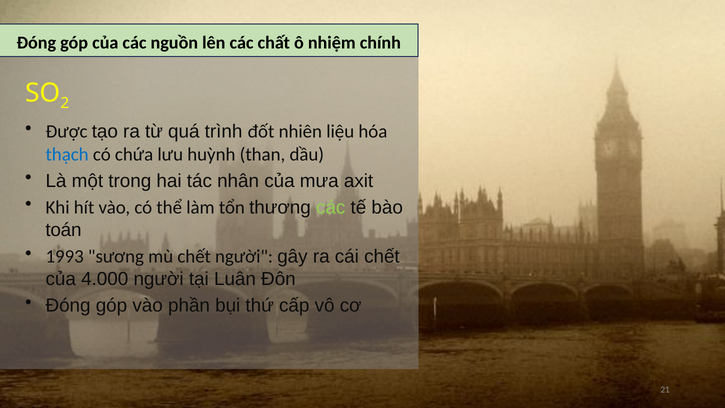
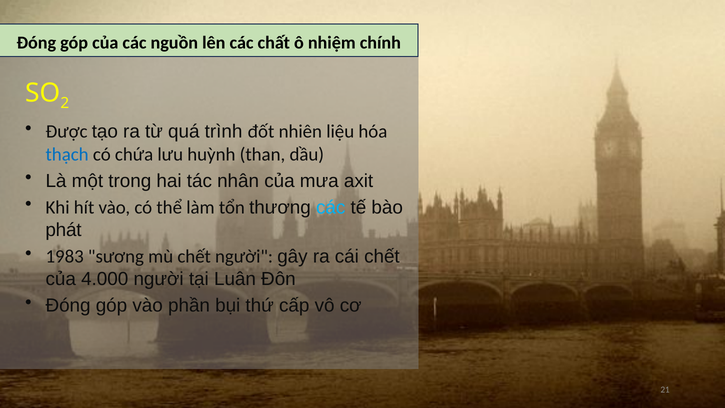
các at (331, 207) colour: light green -> light blue
toán: toán -> phát
1993: 1993 -> 1983
